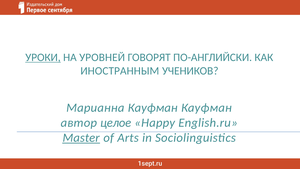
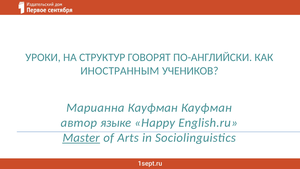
УРОКИ underline: present -> none
УРОВНЕЙ: УРОВНЕЙ -> СТРУКТУР
целое: целое -> языке
